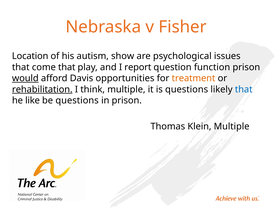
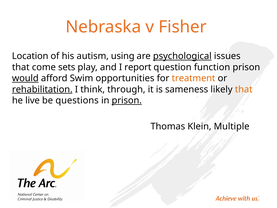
show: show -> using
psychological underline: none -> present
come that: that -> sets
Davis: Davis -> Swim
think multiple: multiple -> through
is questions: questions -> sameness
that at (244, 89) colour: blue -> orange
like: like -> live
prison at (127, 100) underline: none -> present
